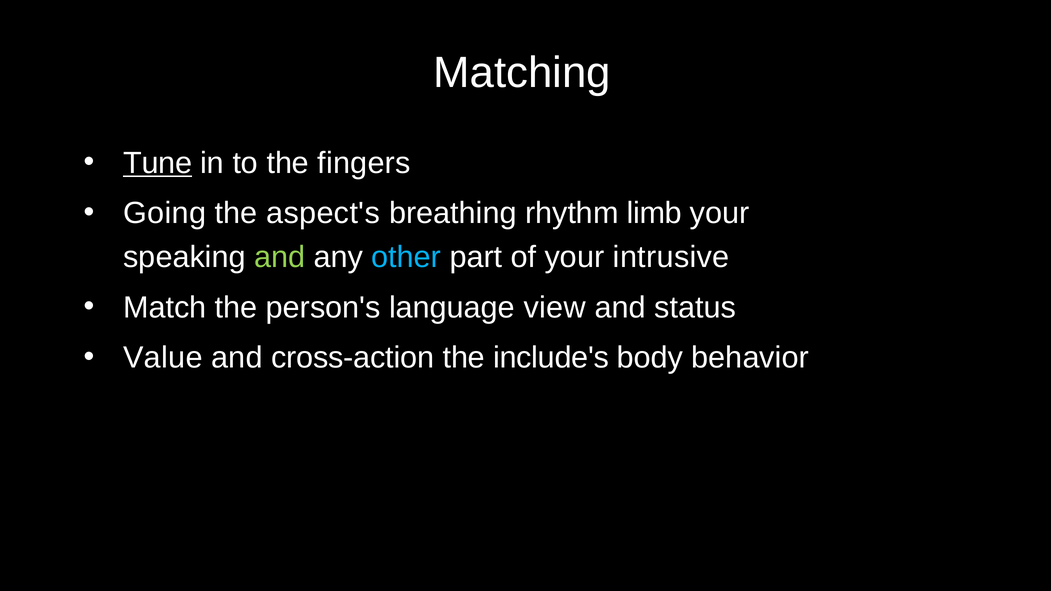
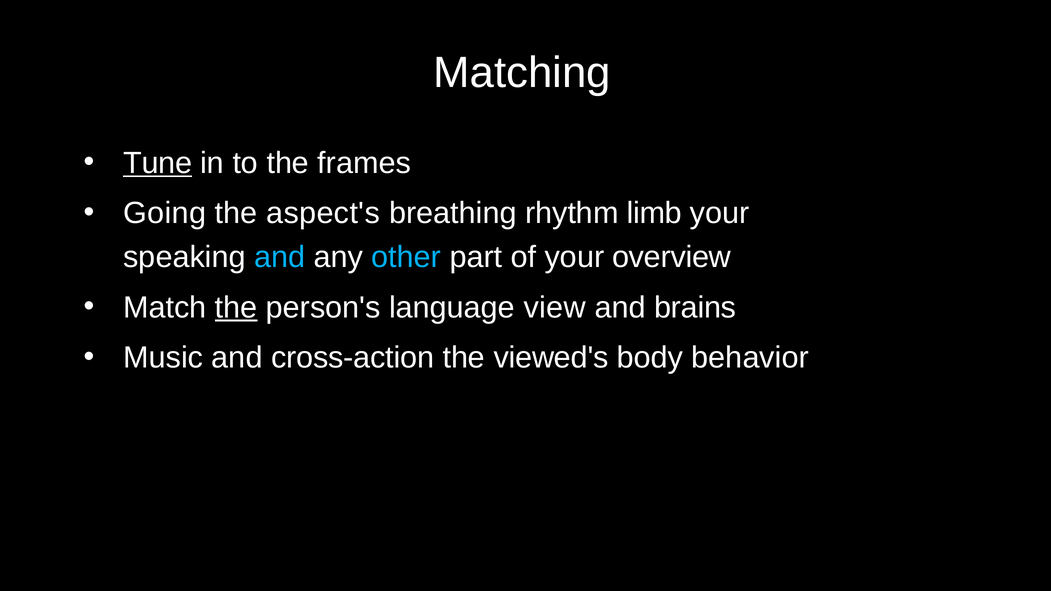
fingers: fingers -> frames
and at (280, 257) colour: light green -> light blue
intrusive: intrusive -> overview
the at (236, 308) underline: none -> present
status: status -> brains
Value: Value -> Music
include's: include's -> viewed's
